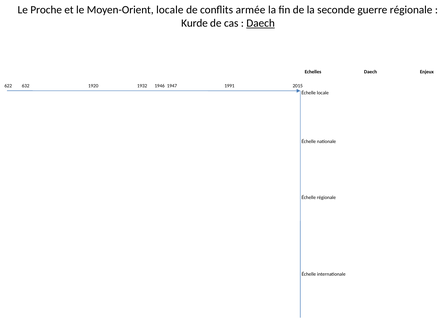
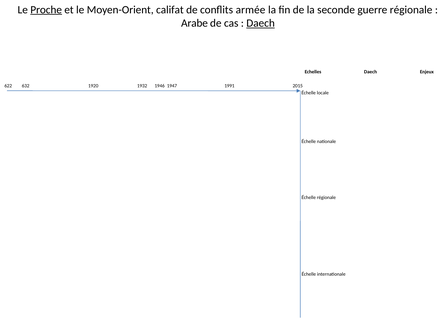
Proche underline: none -> present
Moyen-Orient locale: locale -> califat
Kurde: Kurde -> Arabe
